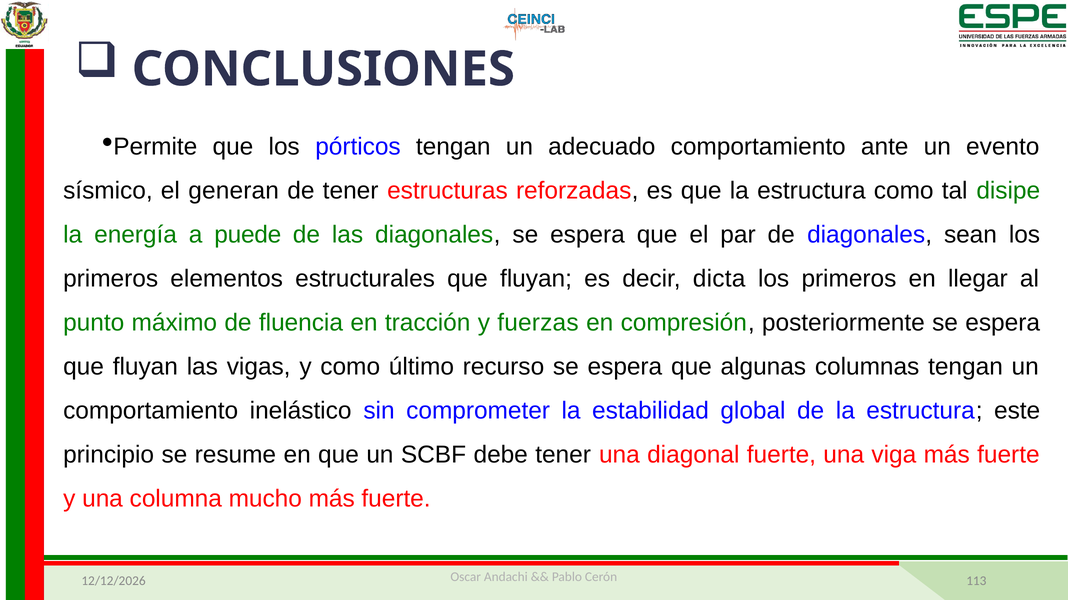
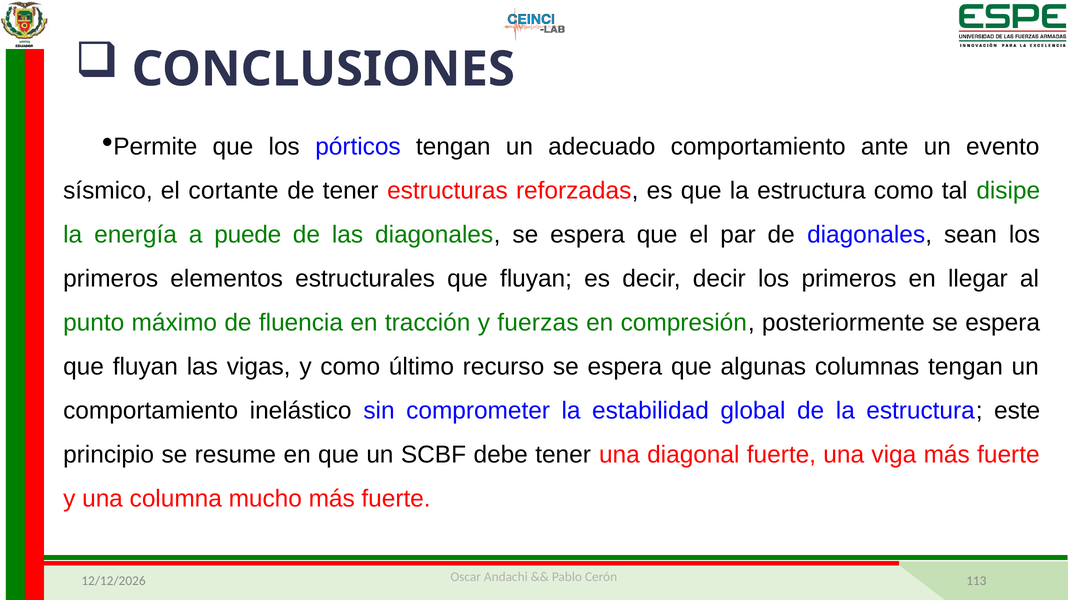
generan: generan -> cortante
decir dicta: dicta -> decir
